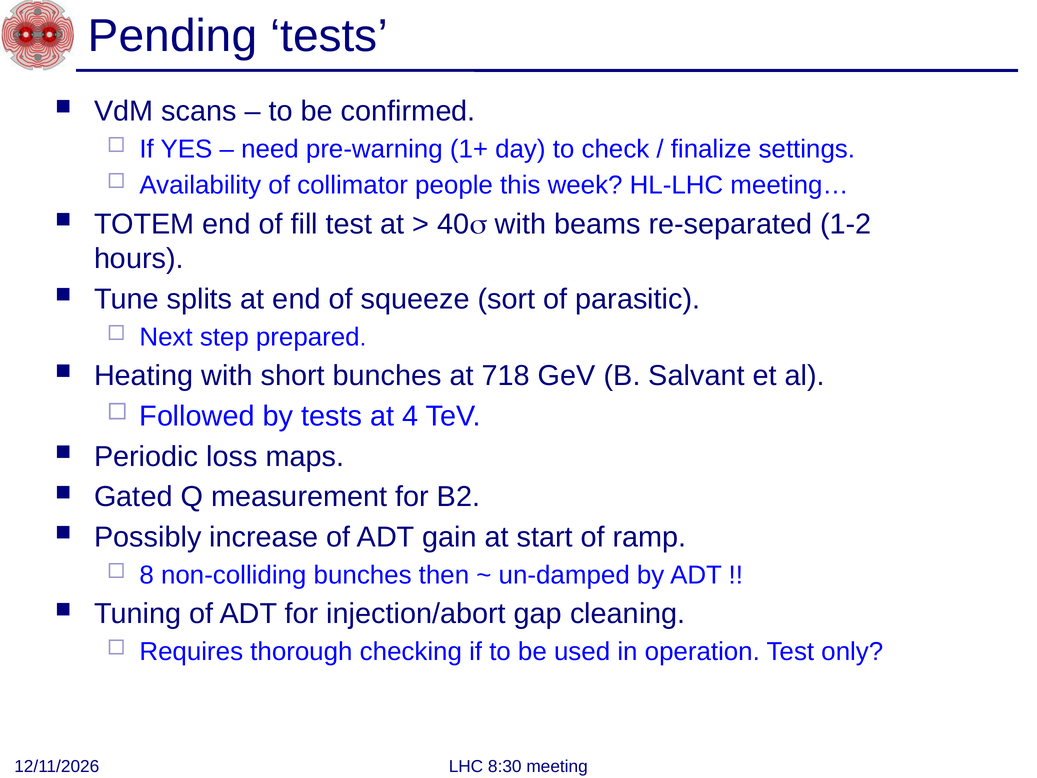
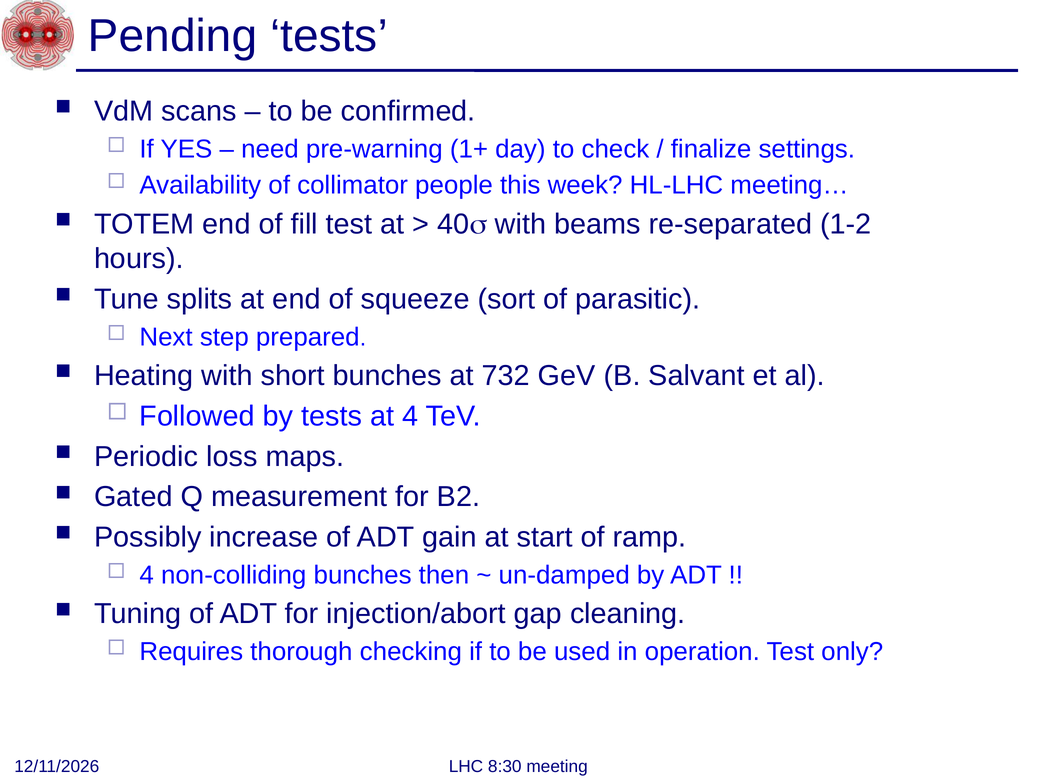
718: 718 -> 732
8 at (147, 575): 8 -> 4
